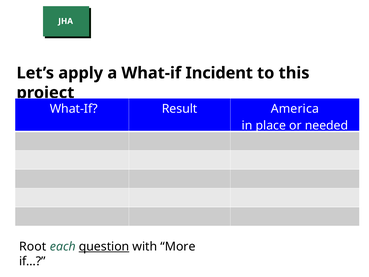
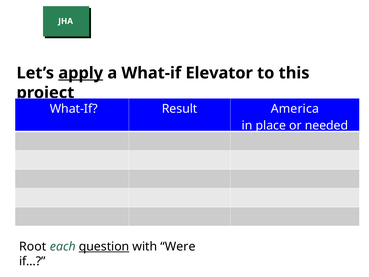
apply underline: none -> present
Incident: Incident -> Elevator
More: More -> Were
